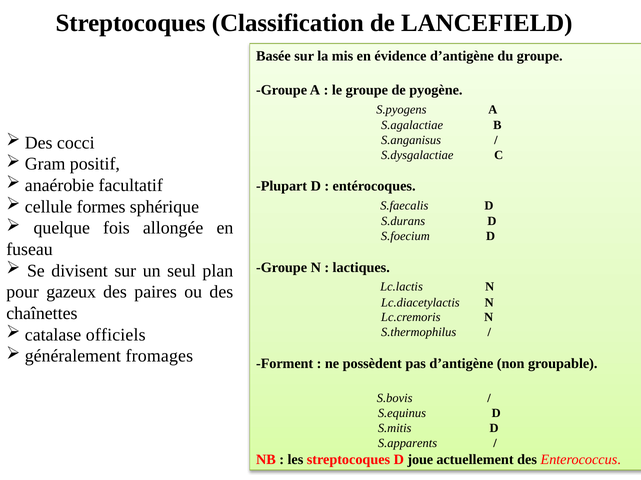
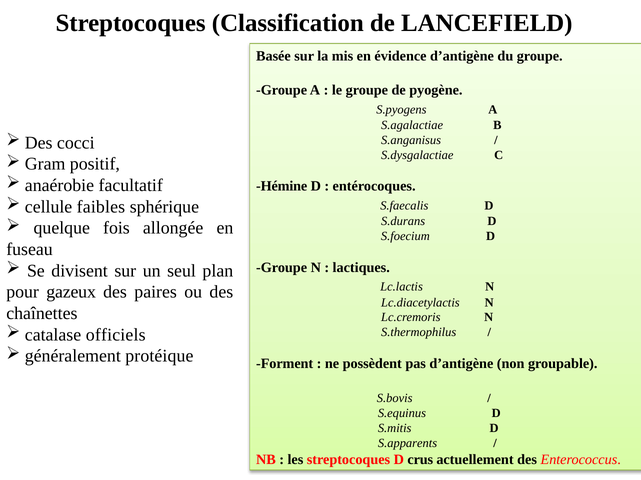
Plupart: Plupart -> Hémine
formes: formes -> faibles
fromages: fromages -> protéique
joue: joue -> crus
